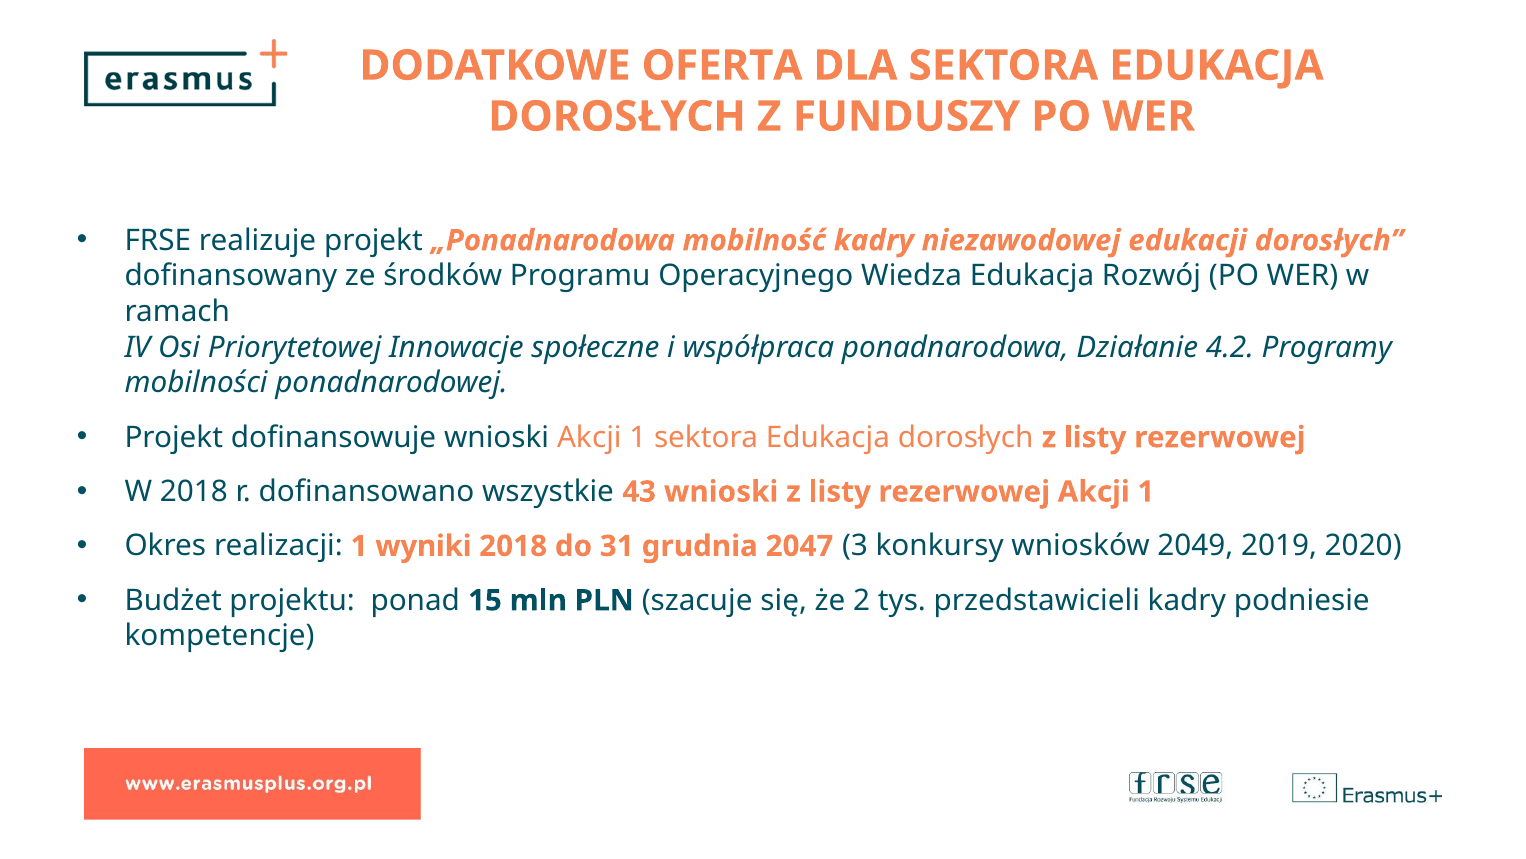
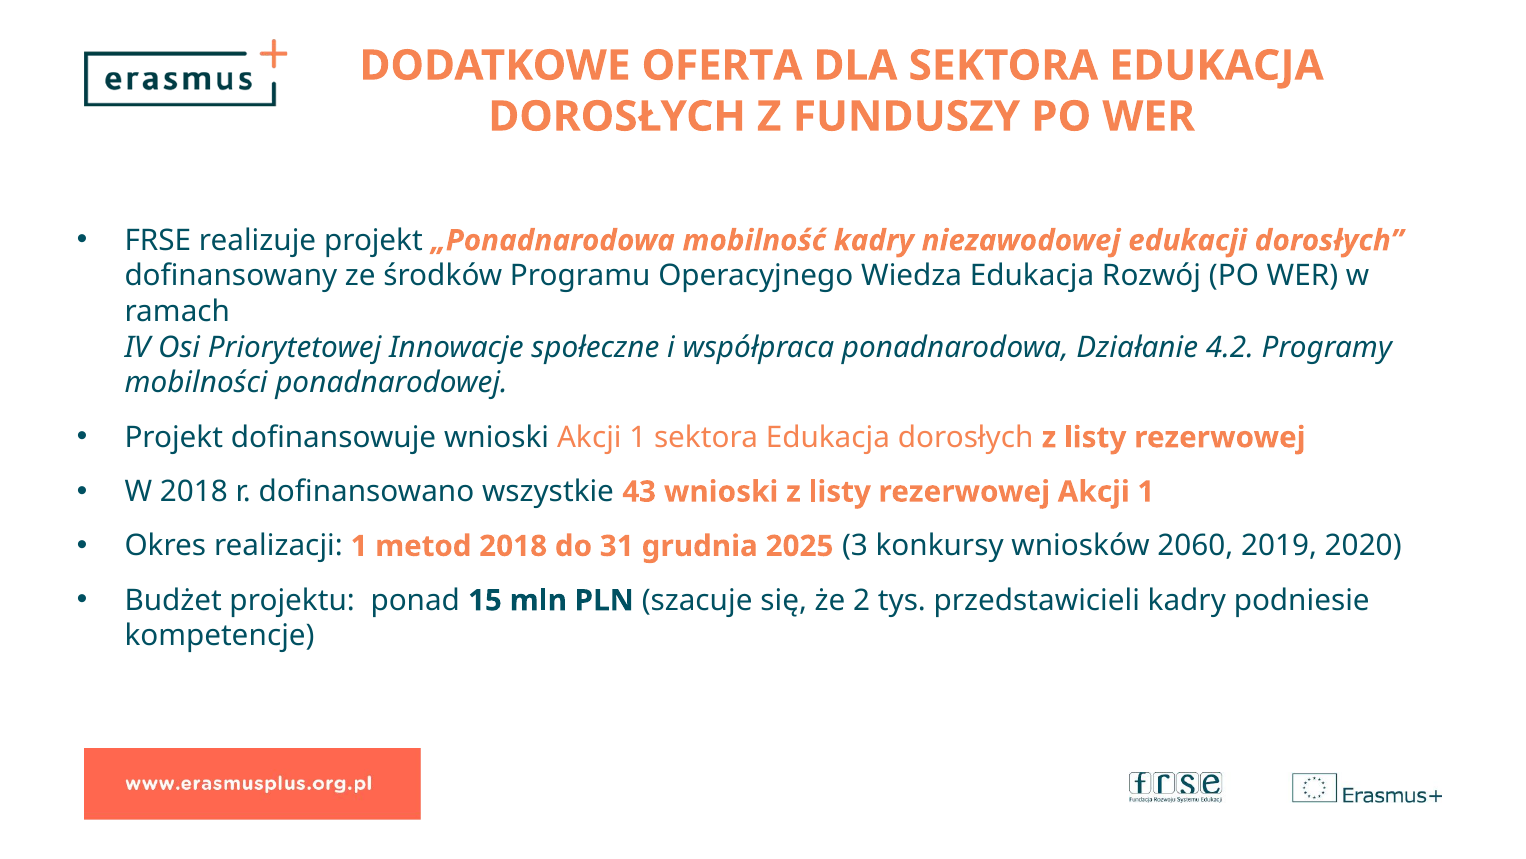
wyniki: wyniki -> metod
2047: 2047 -> 2025
2049: 2049 -> 2060
